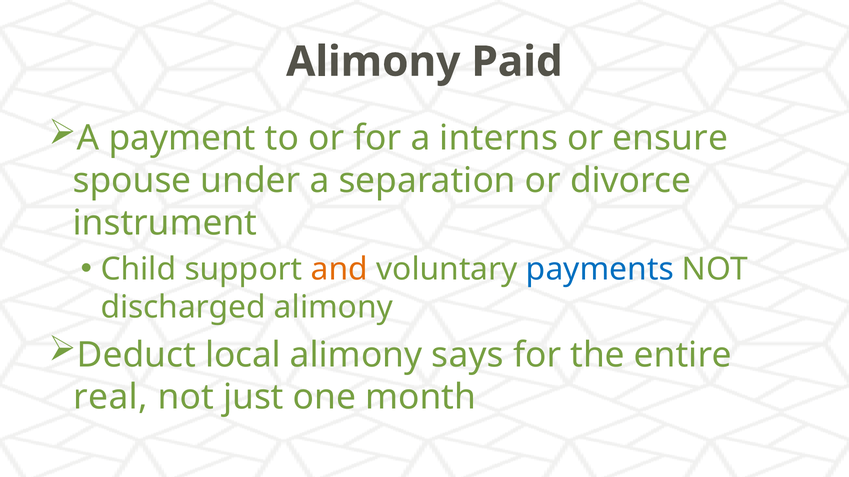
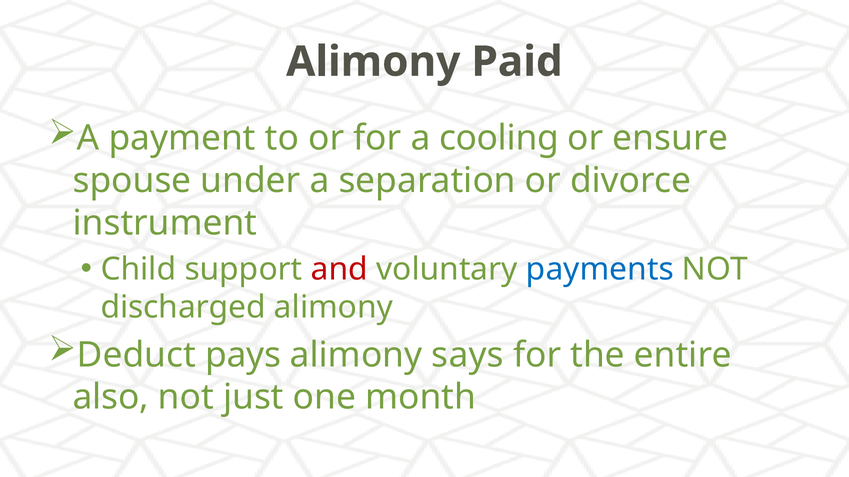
interns: interns -> cooling
and colour: orange -> red
local: local -> pays
real: real -> also
